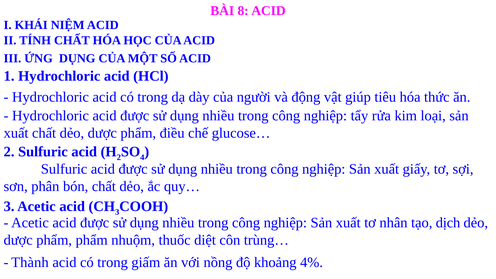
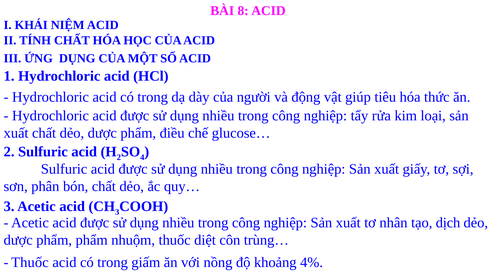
Thành at (30, 262): Thành -> Thuốc
